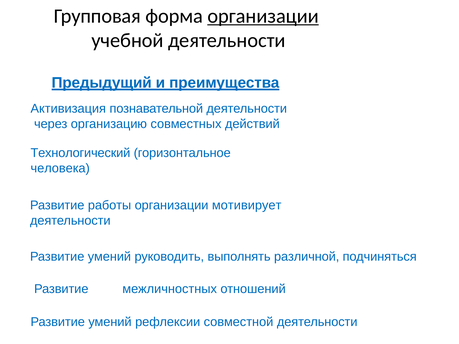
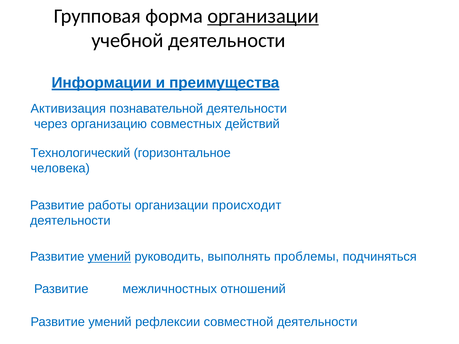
Предыдущий: Предыдущий -> Информации
мотивирует: мотивирует -> происходит
умений at (109, 257) underline: none -> present
различной: различной -> проблемы
